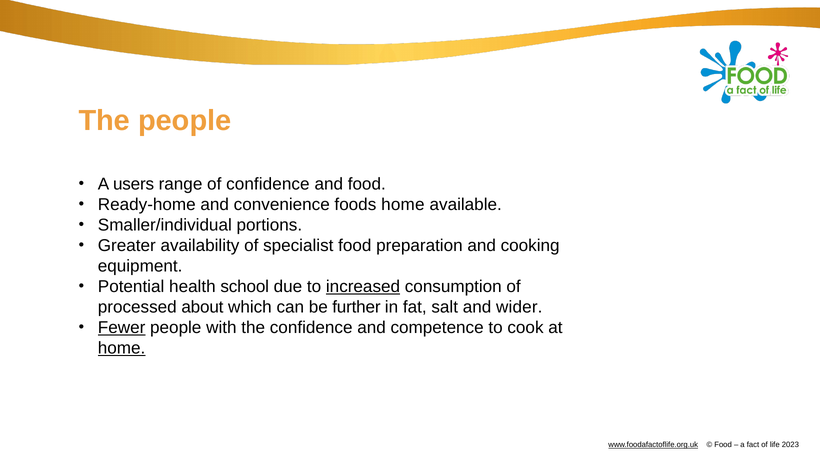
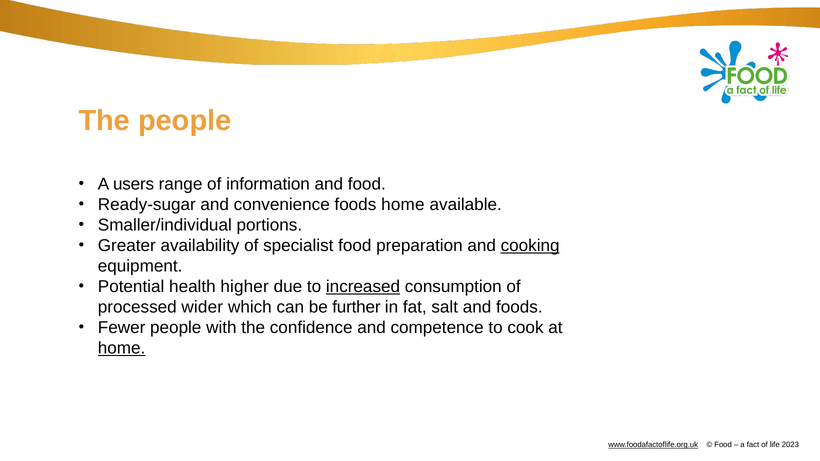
of confidence: confidence -> information
Ready-home: Ready-home -> Ready-sugar
cooking underline: none -> present
school: school -> higher
about: about -> wider
and wider: wider -> foods
Fewer underline: present -> none
